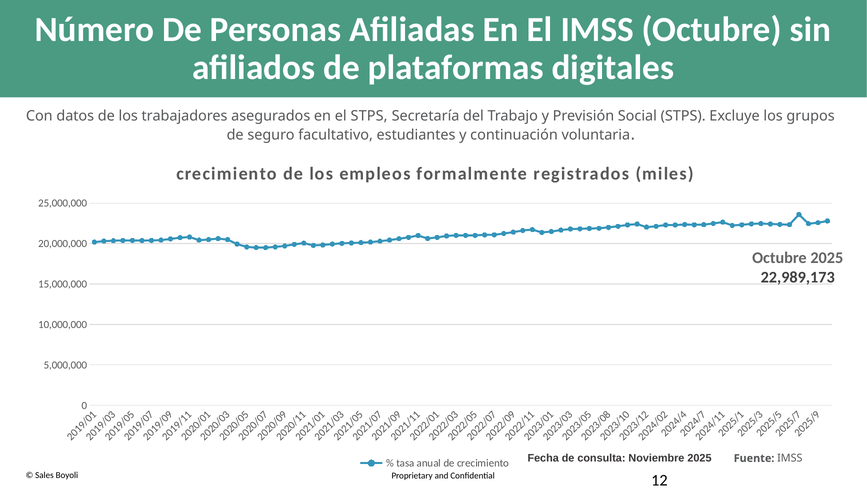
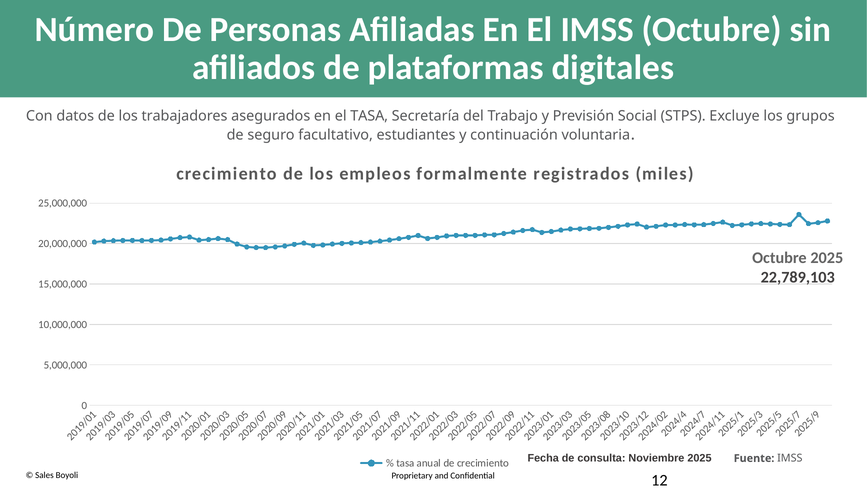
el STPS: STPS -> TASA
22,989,173: 22,989,173 -> 22,789,103
